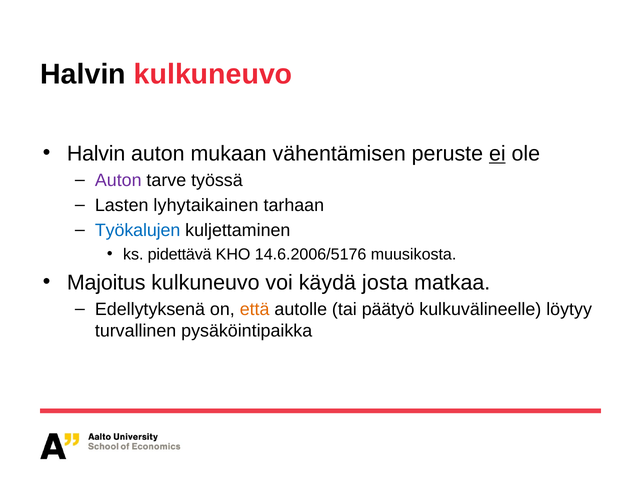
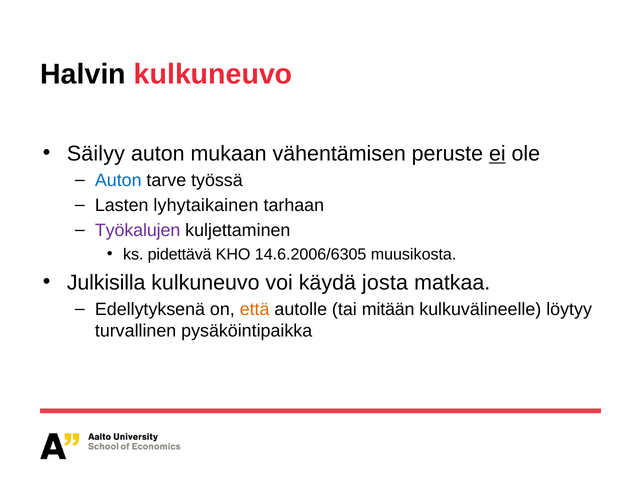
Halvin at (96, 153): Halvin -> Säilyy
Auton at (118, 180) colour: purple -> blue
Työkalujen colour: blue -> purple
14.6.2006/5176: 14.6.2006/5176 -> 14.6.2006/6305
Majoitus: Majoitus -> Julkisilla
päätyö: päätyö -> mitään
